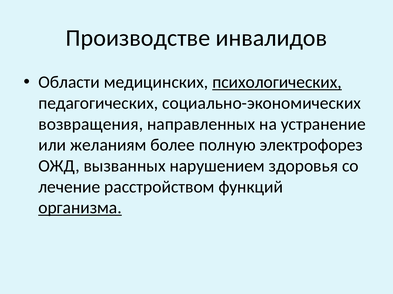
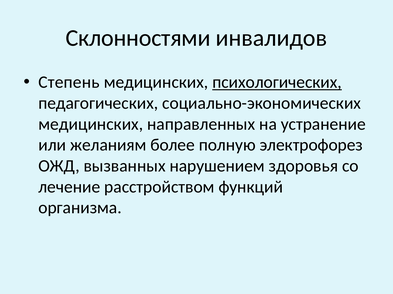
Производстве: Производстве -> Склонностями
Области: Области -> Степень
возвращения at (91, 124): возвращения -> медицинских
организма underline: present -> none
